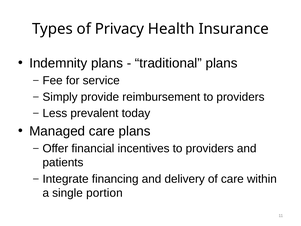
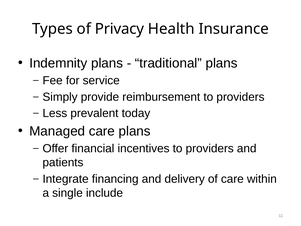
portion: portion -> include
